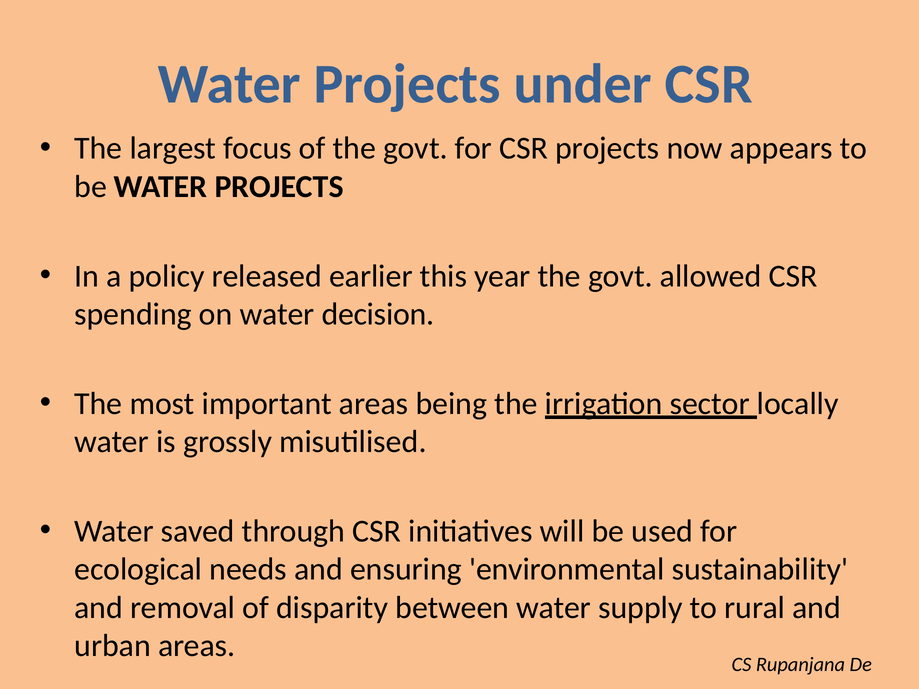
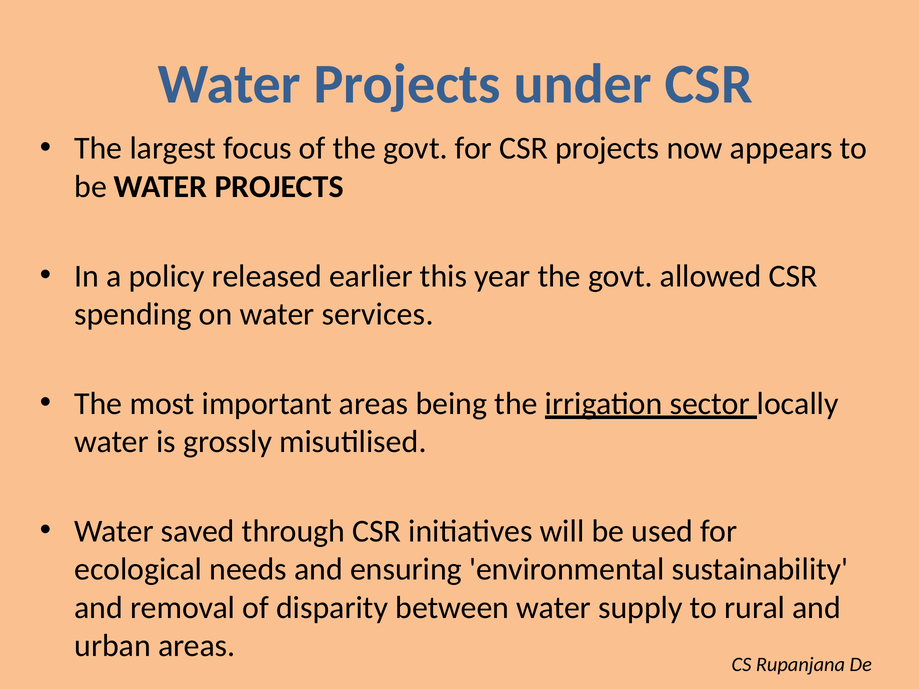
decision: decision -> services
